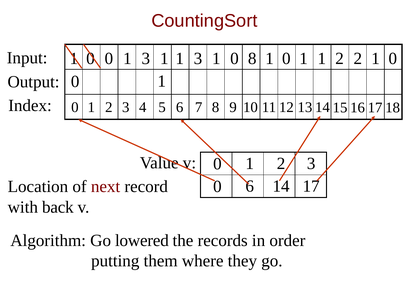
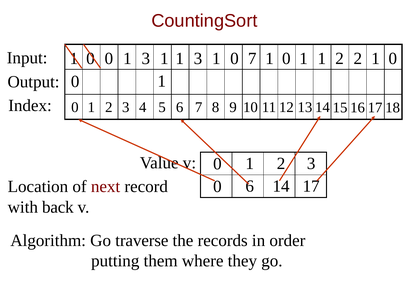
0 8: 8 -> 7
lowered: lowered -> traverse
